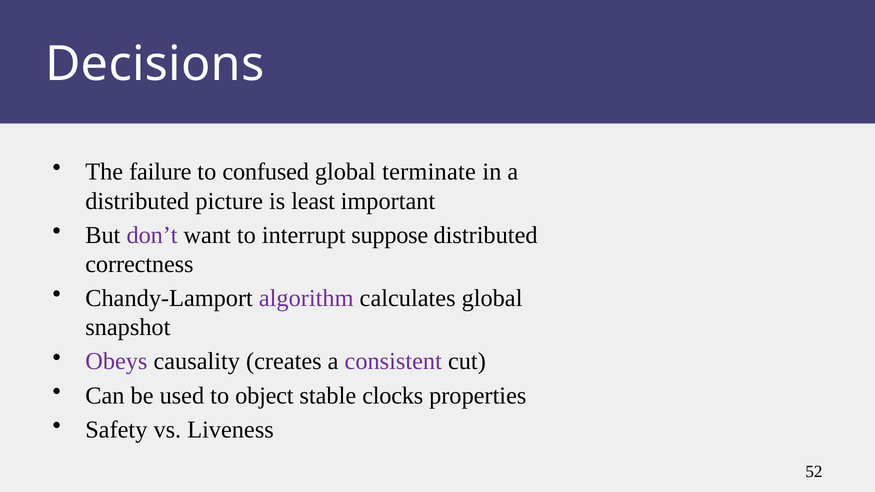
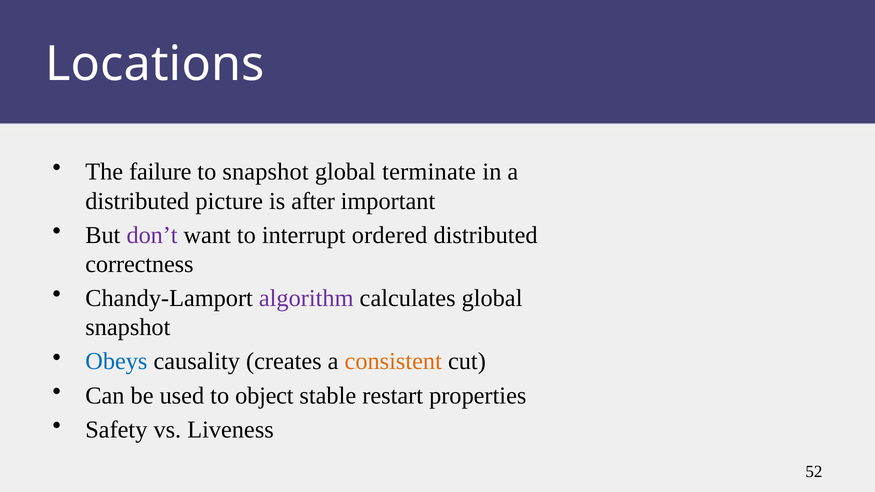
Decisions: Decisions -> Locations
to confused: confused -> snapshot
least: least -> after
suppose: suppose -> ordered
Obeys colour: purple -> blue
consistent colour: purple -> orange
clocks: clocks -> restart
